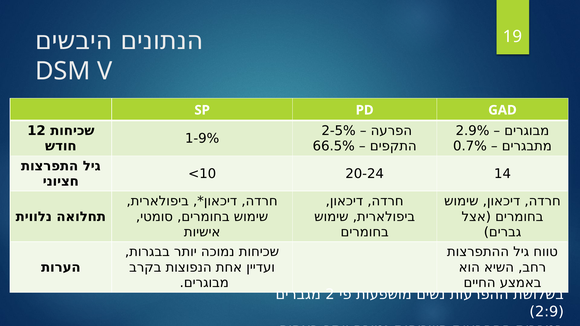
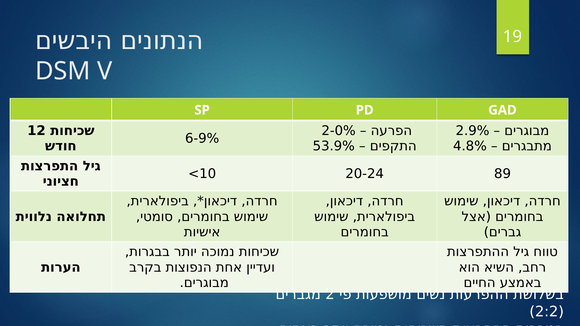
2-5%: 2-5% -> 2-0%
1-9%: 1-9% -> 6-9%
66.5%: 66.5% -> 53.9%
0.7%: 0.7% -> 4.8%
14: 14 -> 89
2:9: 2:9 -> 2:2
